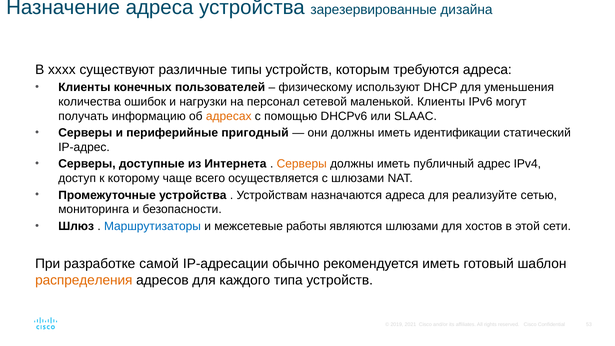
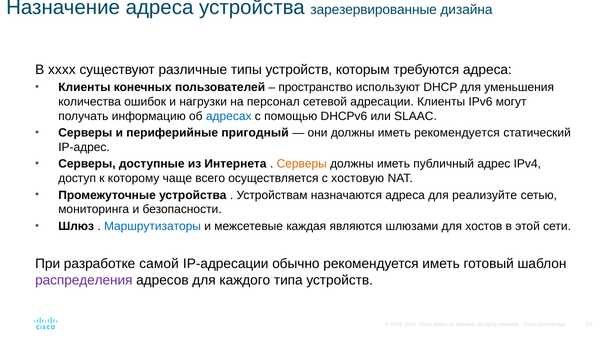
физическому: физическому -> пространство
маленькой: маленькой -> адресации
адресах colour: orange -> blue
иметь идентификации: идентификации -> рекомендуется
с шлюзами: шлюзами -> хостовую
работы: работы -> каждая
распределения colour: orange -> purple
